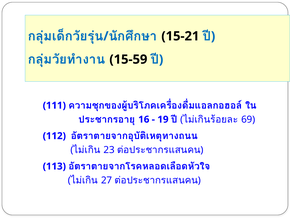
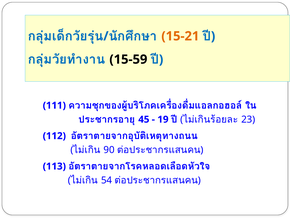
15-21 colour: black -> orange
16: 16 -> 45
69: 69 -> 23
23: 23 -> 90
27: 27 -> 54
